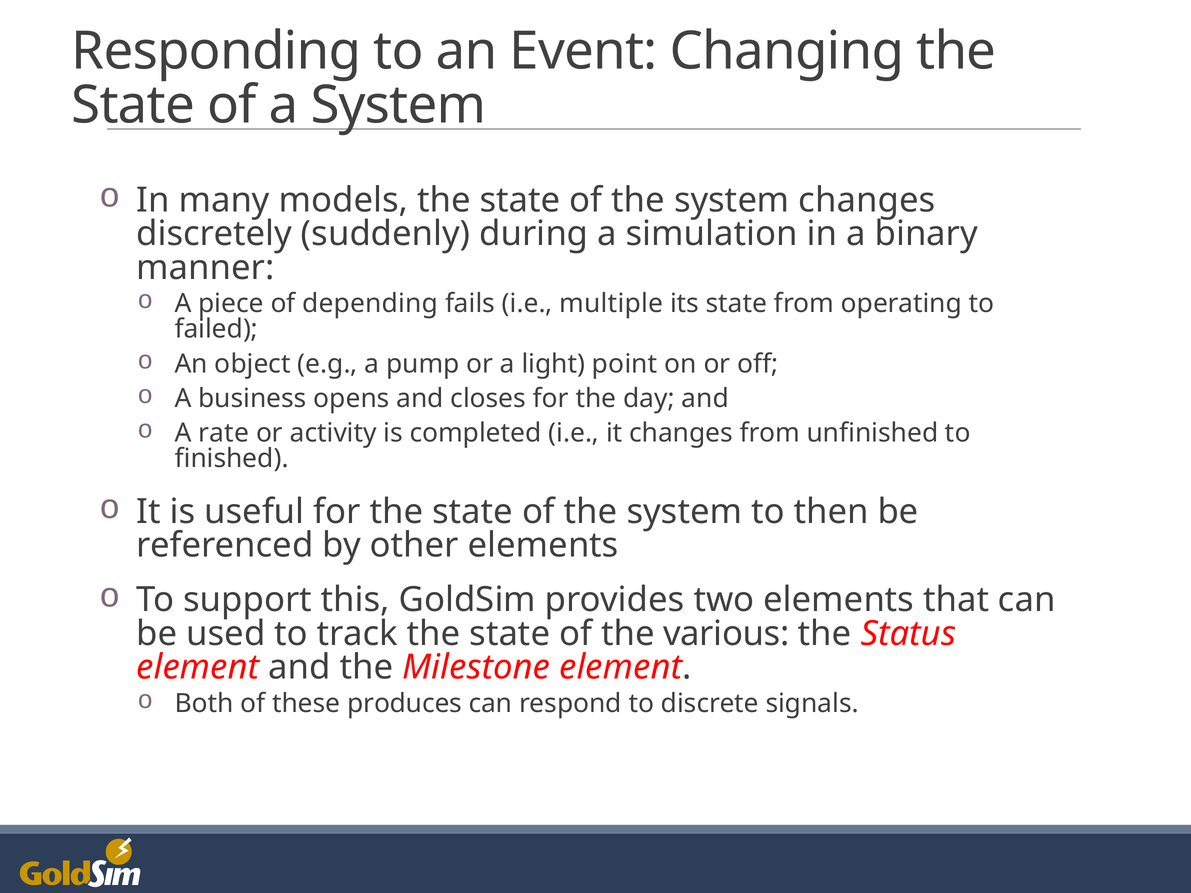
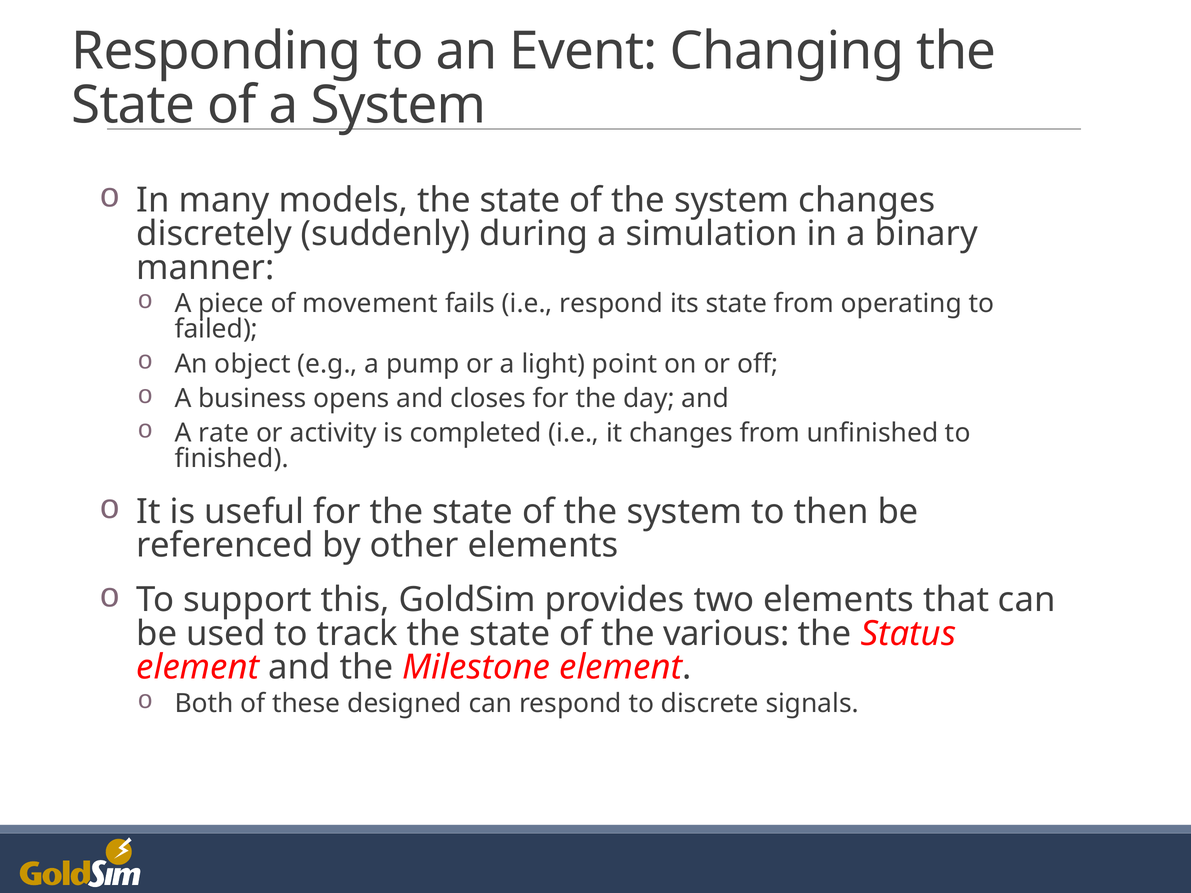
depending: depending -> movement
i.e multiple: multiple -> respond
produces: produces -> designed
